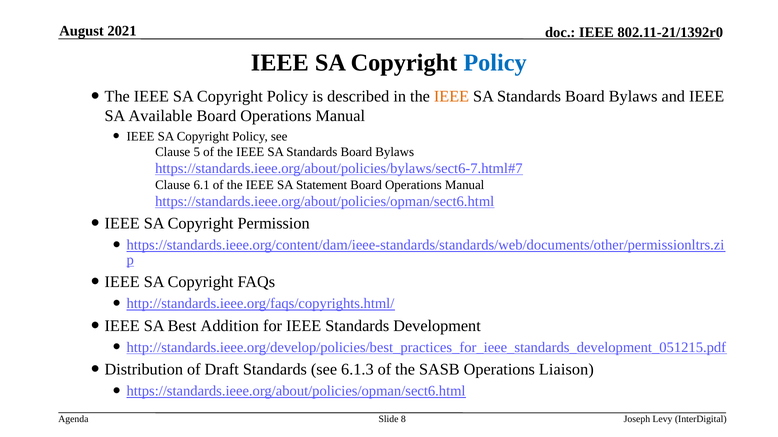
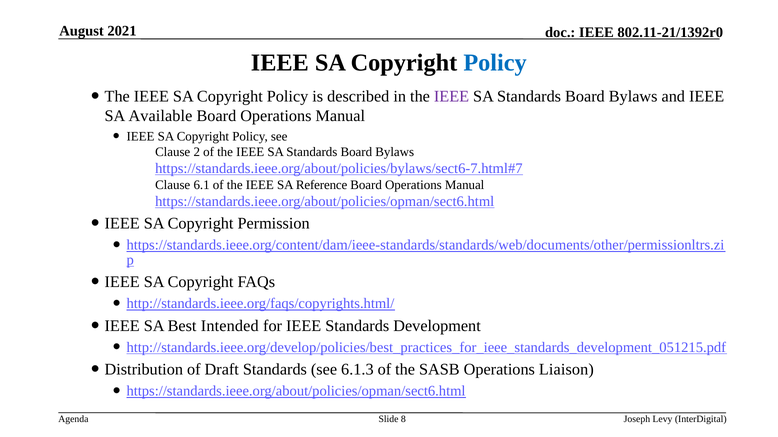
IEEE at (452, 96) colour: orange -> purple
5: 5 -> 2
Statement: Statement -> Reference
Addition: Addition -> Intended
